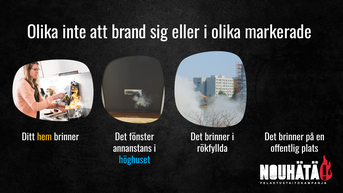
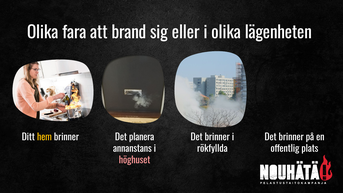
inte: inte -> fara
markerade: markerade -> lägenheten
fönster: fönster -> planera
höghuset colour: light blue -> pink
